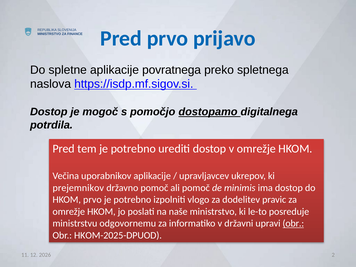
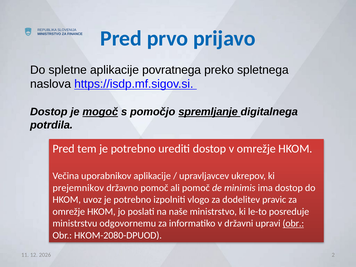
mogoč underline: none -> present
dostopamo: dostopamo -> spremljanje
HKOM prvo: prvo -> uvoz
HKOM-2025-DPUOD: HKOM-2025-DPUOD -> HKOM-2080-DPUOD
